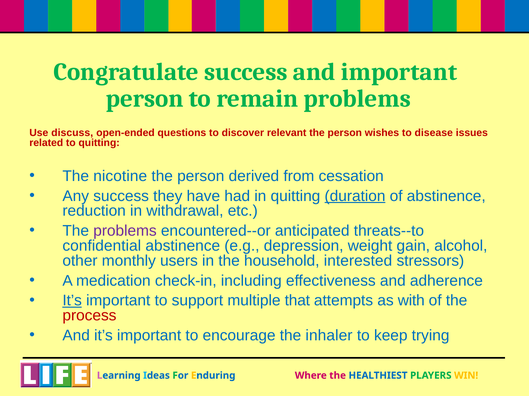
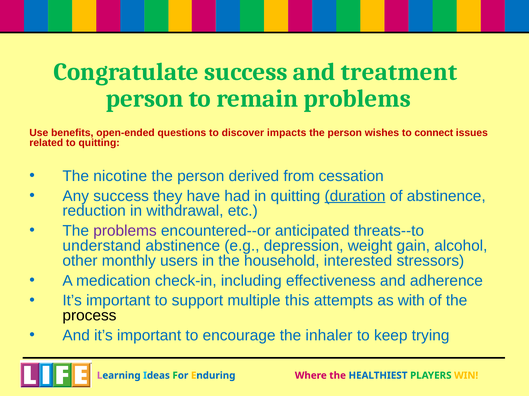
and important: important -> treatment
discuss: discuss -> benefits
relevant: relevant -> impacts
disease: disease -> connect
confidential: confidential -> understand
It’s at (72, 301) underline: present -> none
that: that -> this
process colour: red -> black
